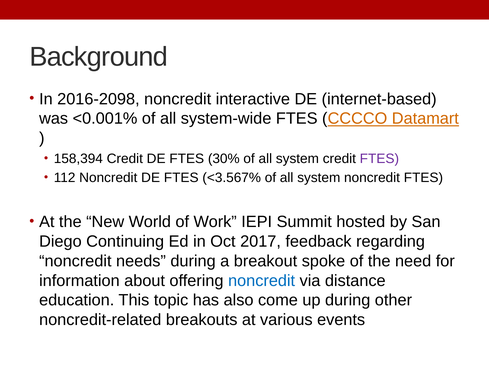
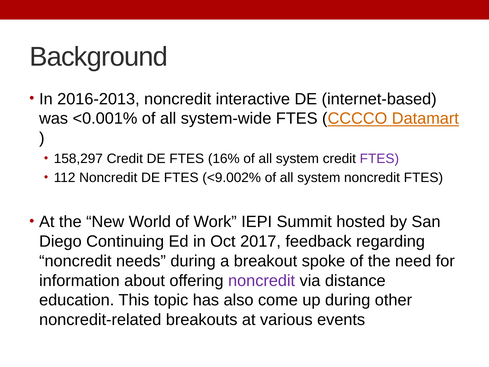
2016-2098: 2016-2098 -> 2016-2013
158,394: 158,394 -> 158,297
30%: 30% -> 16%
<3.567%: <3.567% -> <9.002%
noncredit at (262, 280) colour: blue -> purple
